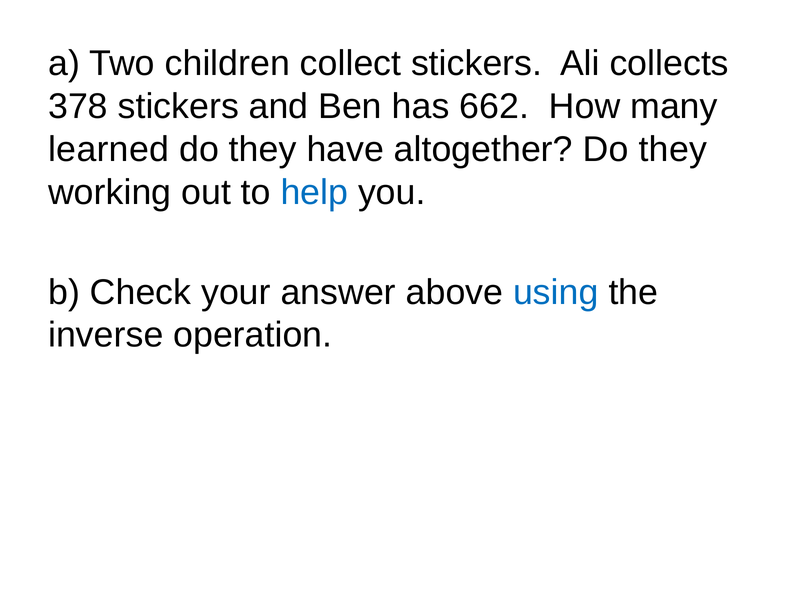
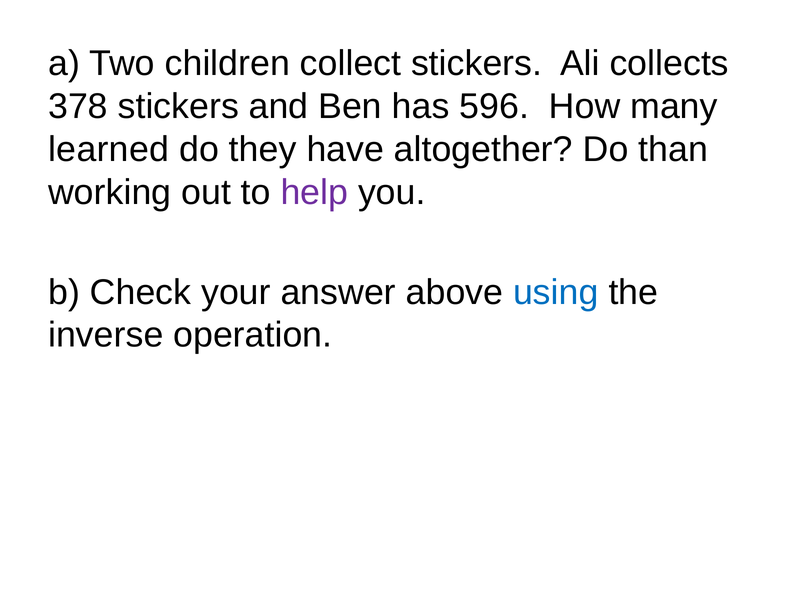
662: 662 -> 596
altogether Do they: they -> than
help colour: blue -> purple
